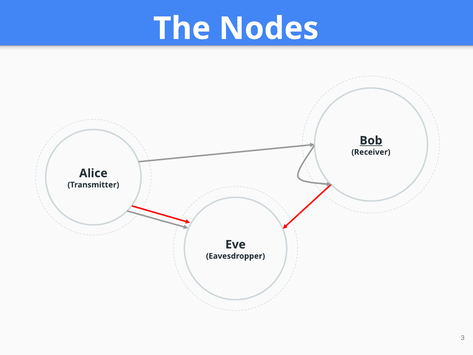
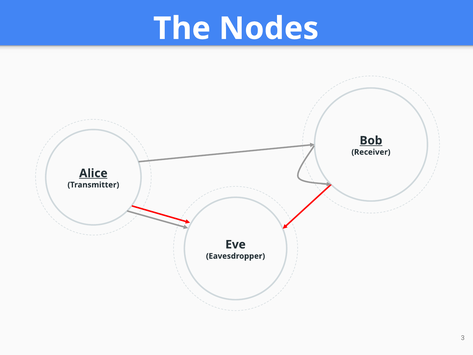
Alice underline: none -> present
